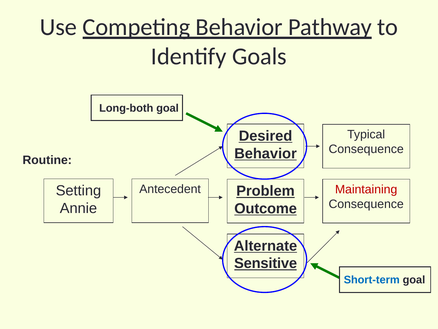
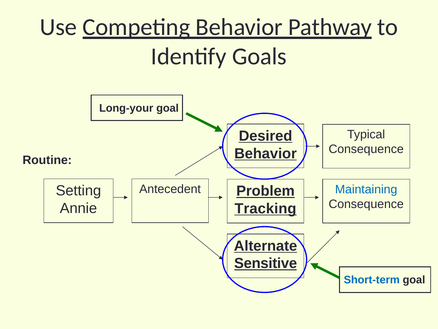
Long-both: Long-both -> Long-your
Maintaining colour: red -> blue
Outcome: Outcome -> Tracking
